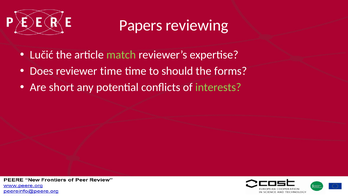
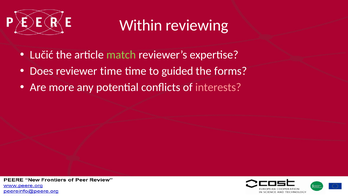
Papers: Papers -> Within
should: should -> guided
short: short -> more
interests colour: light green -> pink
